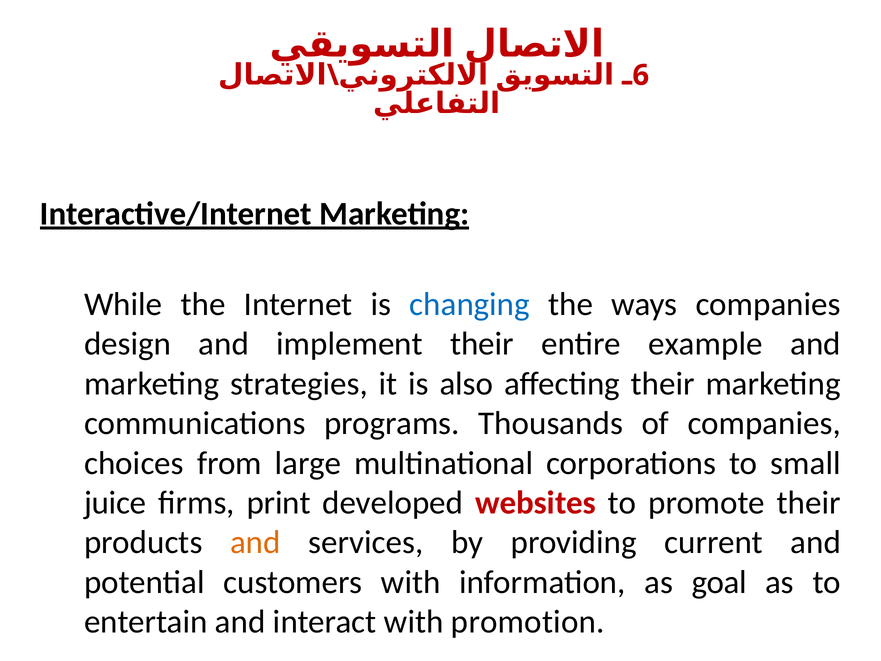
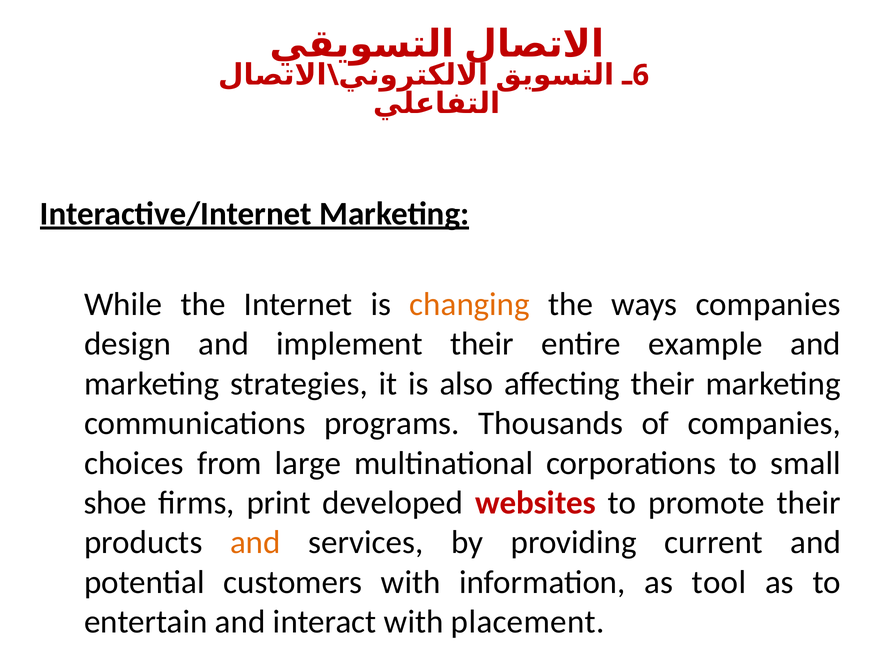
changing colour: blue -> orange
juice: juice -> shoe
goal: goal -> tool
promotion: promotion -> placement
